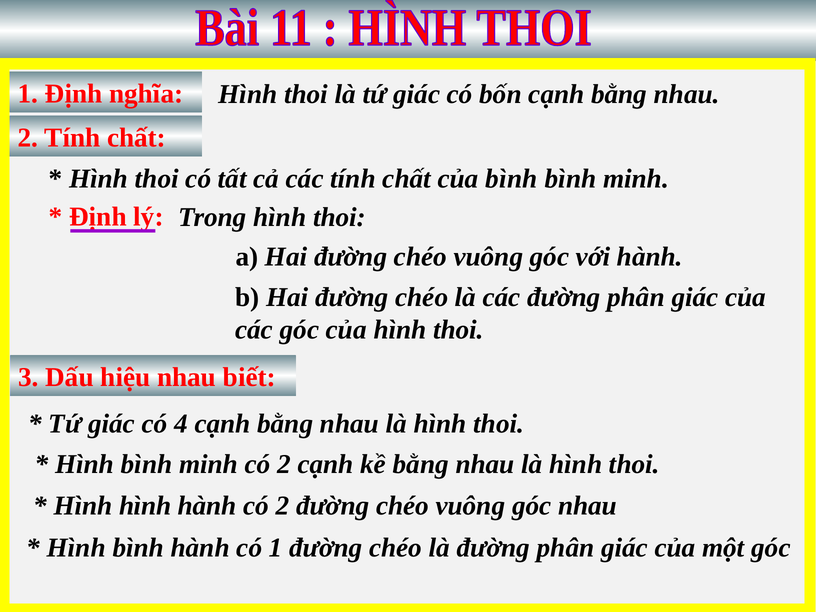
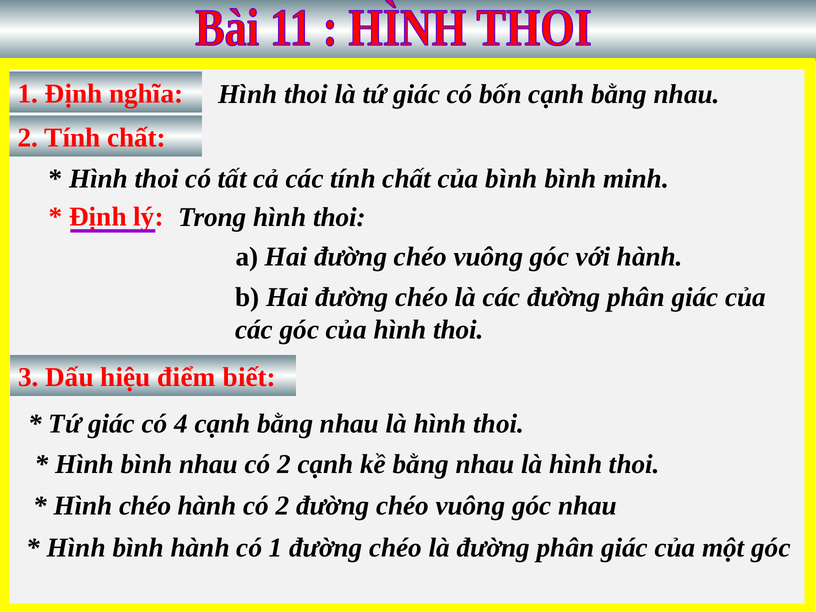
hiệu nhau: nhau -> điểm
Hình bình minh: minh -> nhau
Hình hình: hình -> chéo
